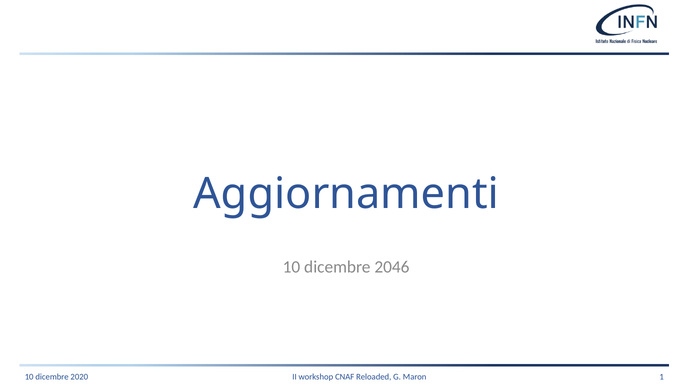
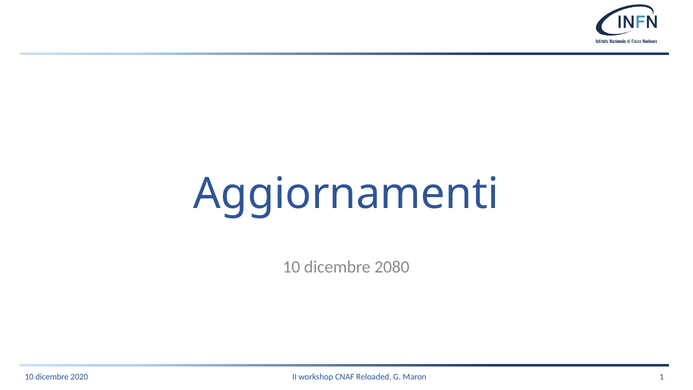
2046: 2046 -> 2080
